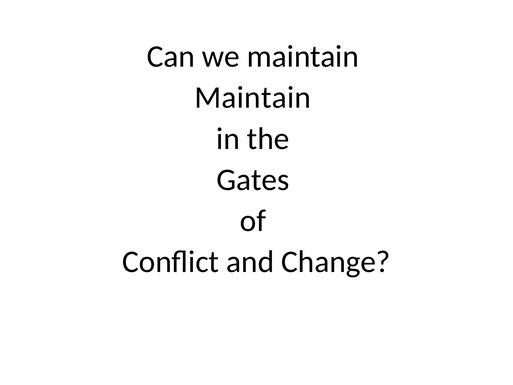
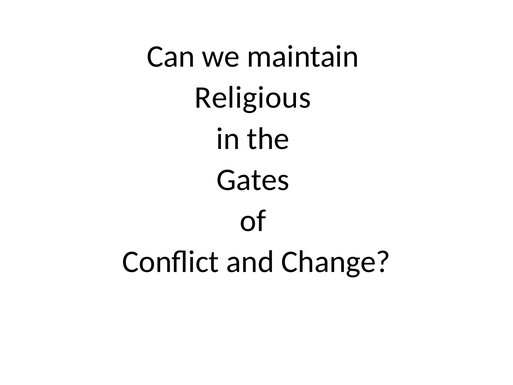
Maintain at (253, 98): Maintain -> Religious
